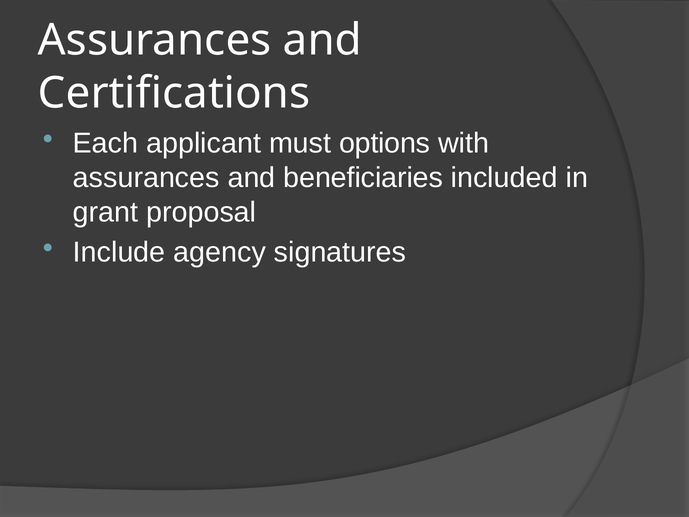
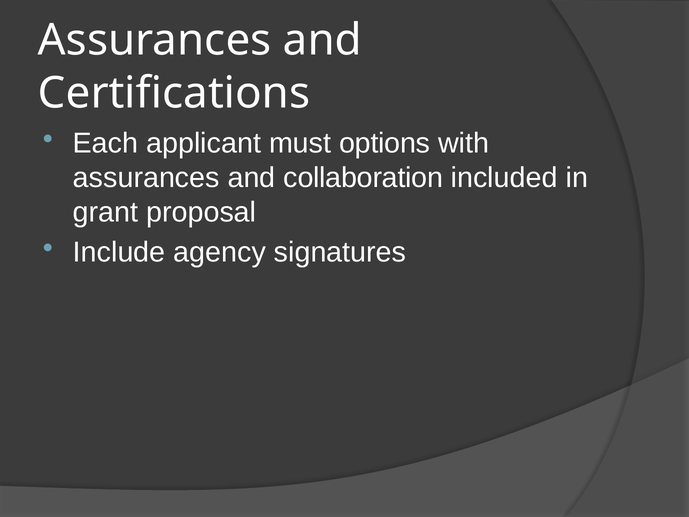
beneficiaries: beneficiaries -> collaboration
